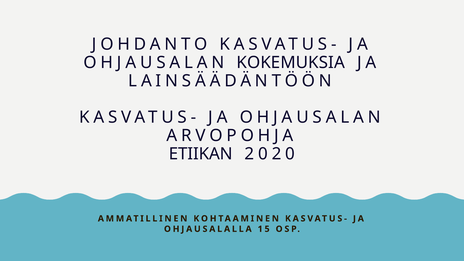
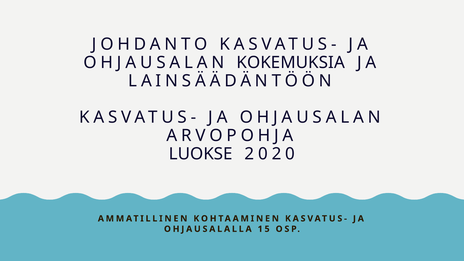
ETIIKAN: ETIIKAN -> LUOKSE
